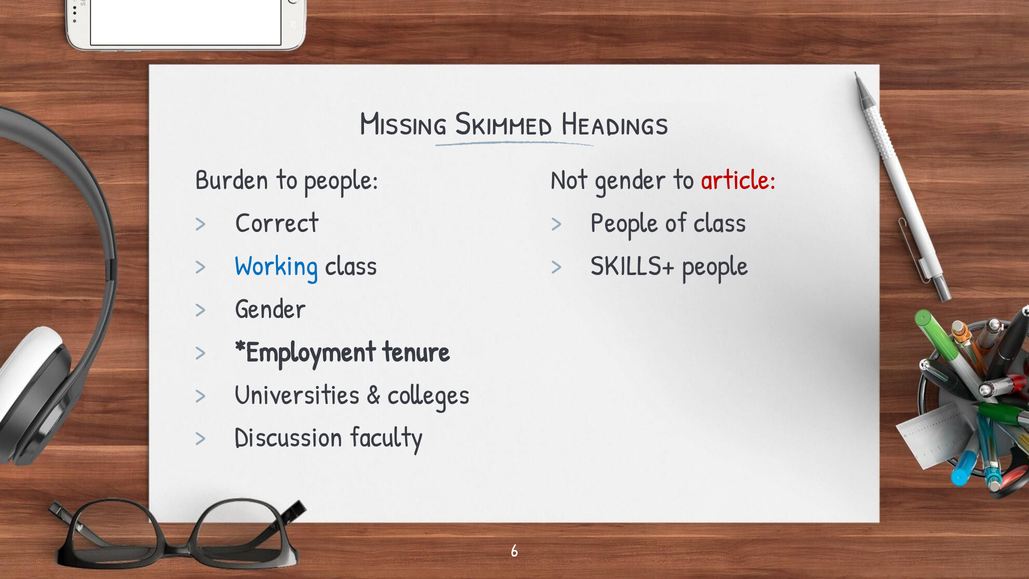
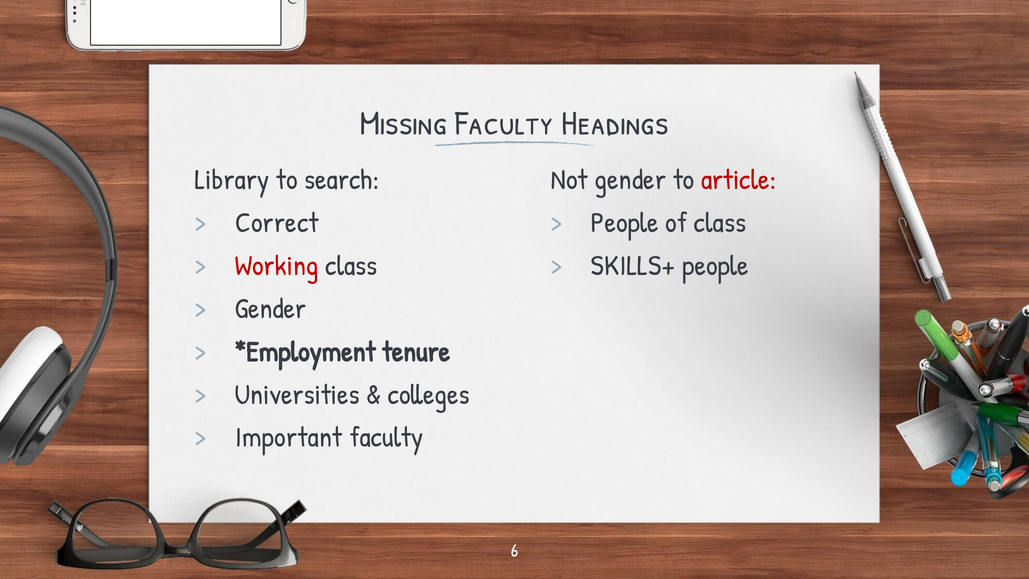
Missing Skimmed: Skimmed -> Faculty
Burden: Burden -> Library
to people: people -> search
Working colour: blue -> red
Discussion: Discussion -> Important
